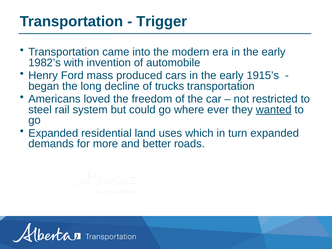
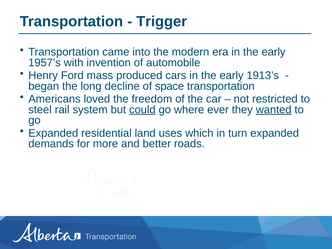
1982’s: 1982’s -> 1957’s
1915’s: 1915’s -> 1913’s
trucks: trucks -> space
could underline: none -> present
